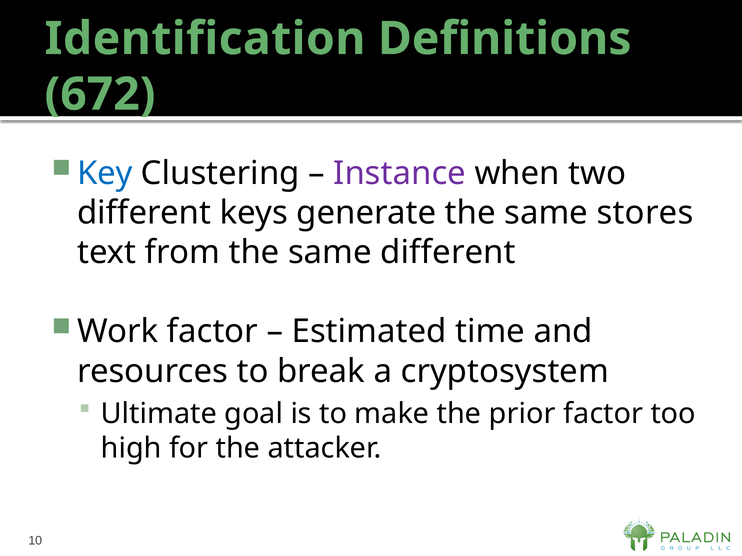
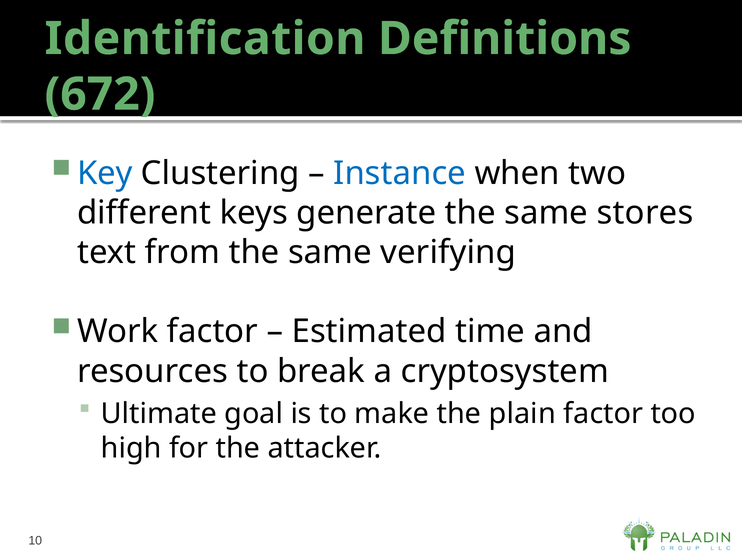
Instance colour: purple -> blue
same different: different -> verifying
prior: prior -> plain
